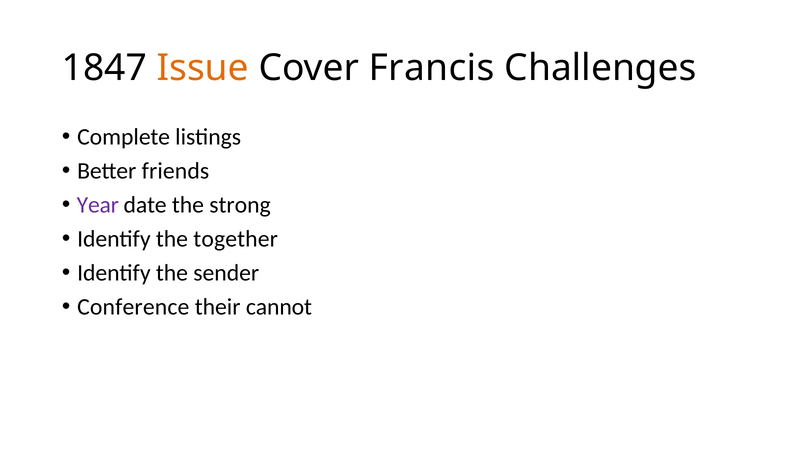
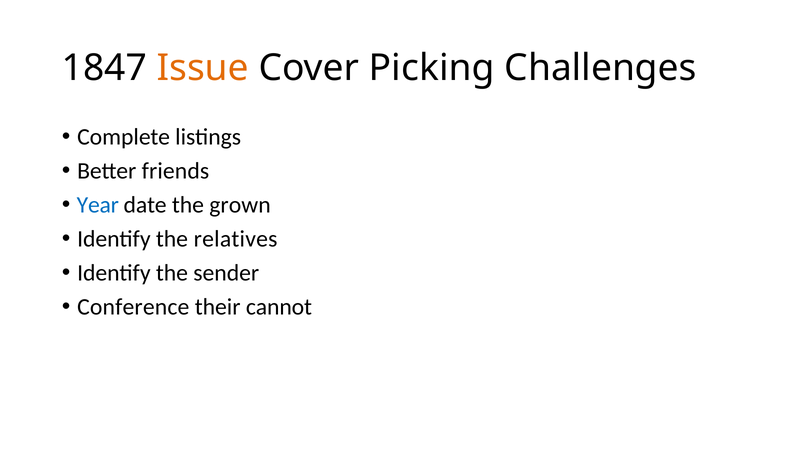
Francis: Francis -> Picking
Year colour: purple -> blue
strong: strong -> grown
together: together -> relatives
